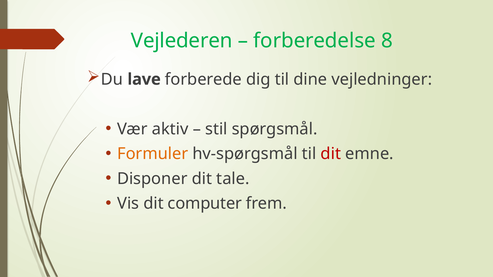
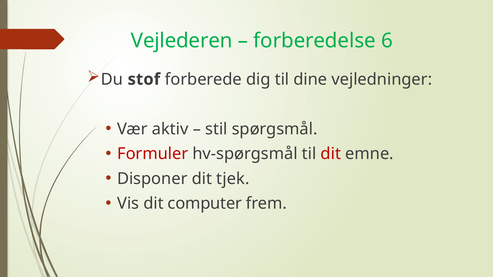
8: 8 -> 6
lave: lave -> stof
Formuler colour: orange -> red
tale: tale -> tjek
